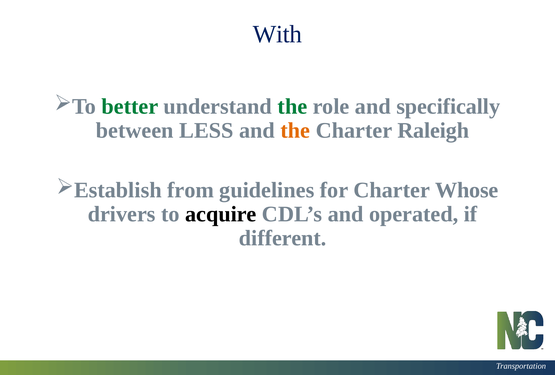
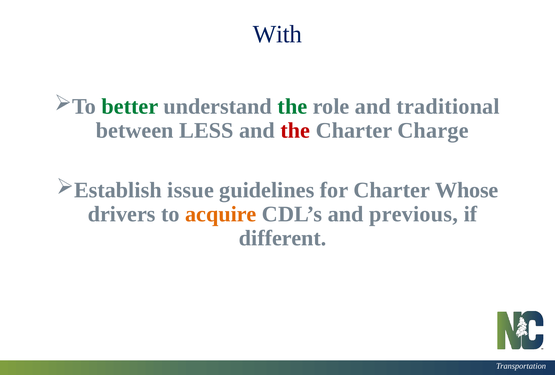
specifically: specifically -> traditional
the at (295, 131) colour: orange -> red
Raleigh: Raleigh -> Charge
from: from -> issue
acquire colour: black -> orange
operated: operated -> previous
